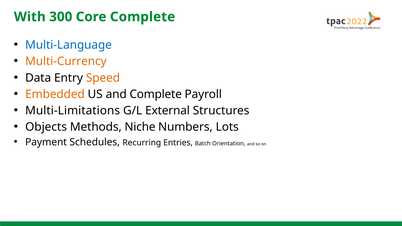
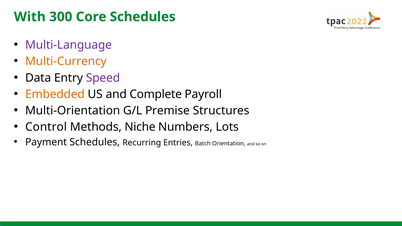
Core Complete: Complete -> Schedules
Multi-Language colour: blue -> purple
Speed colour: orange -> purple
Multi-Limitations: Multi-Limitations -> Multi-Orientation
External: External -> Premise
Objects: Objects -> Control
